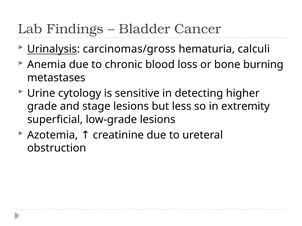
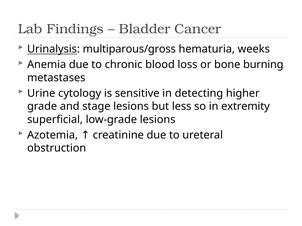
carcinomas/gross: carcinomas/gross -> multiparous/gross
calculi: calculi -> weeks
